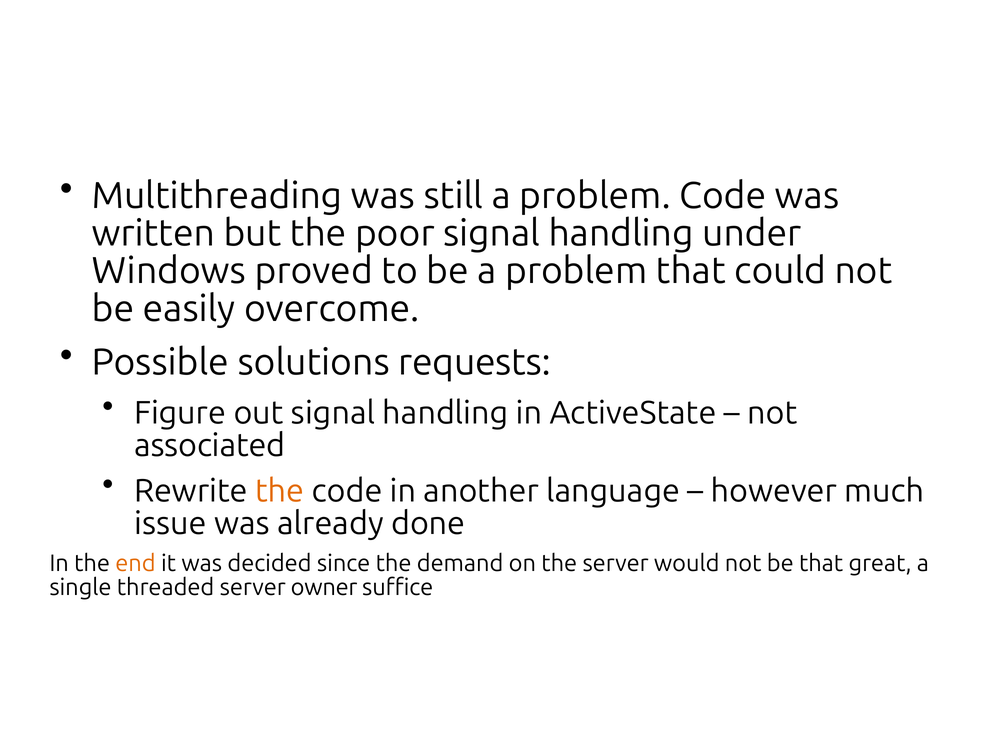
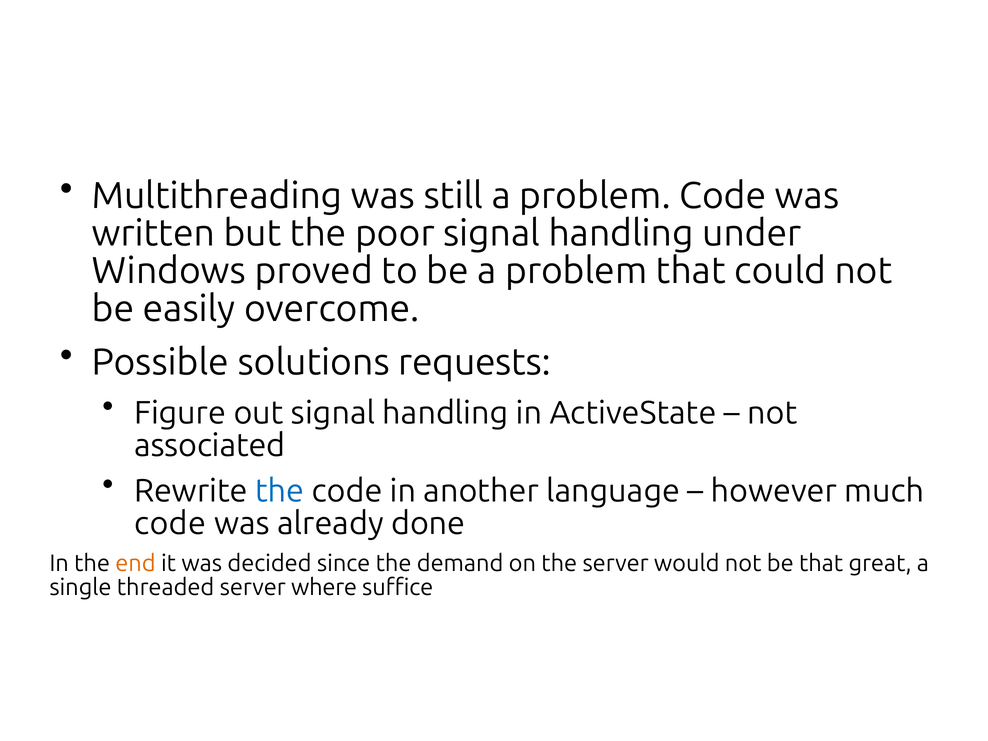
the at (280, 491) colour: orange -> blue
issue at (170, 524): issue -> code
owner: owner -> where
